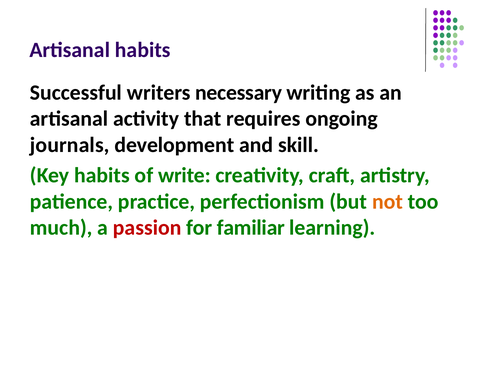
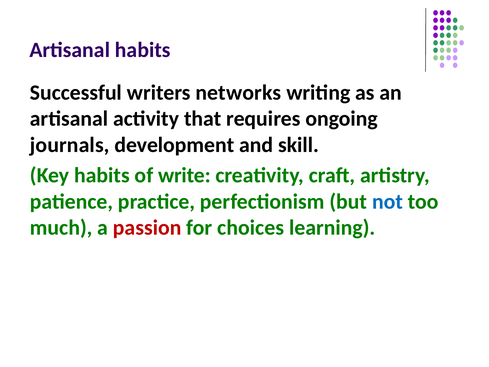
necessary: necessary -> networks
not colour: orange -> blue
familiar: familiar -> choices
